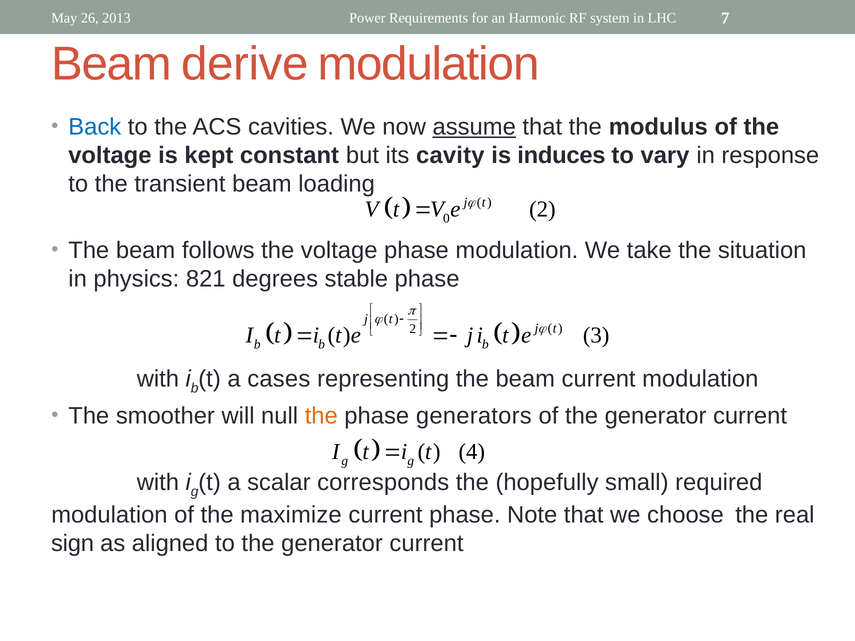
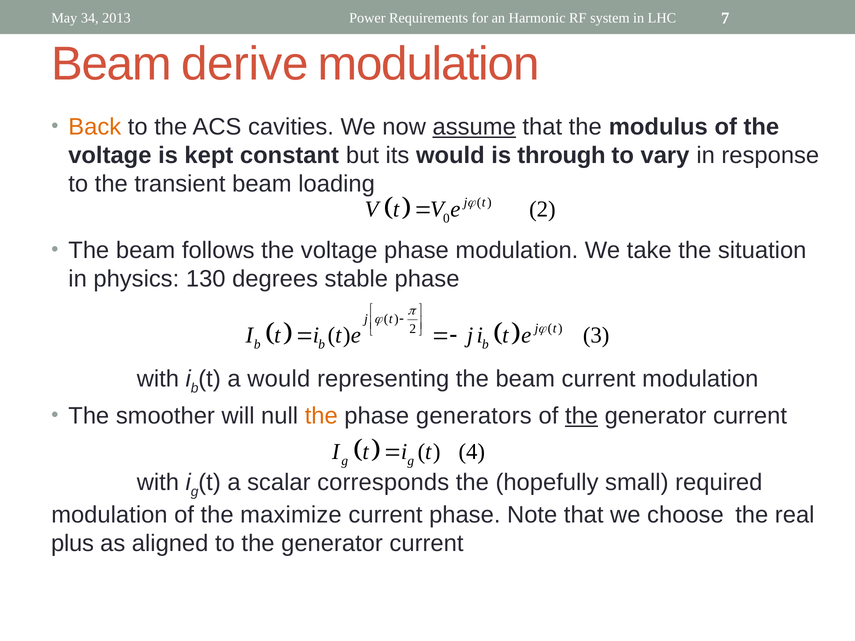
26: 26 -> 34
Back colour: blue -> orange
its cavity: cavity -> would
induces: induces -> through
821: 821 -> 130
a cases: cases -> would
the at (582, 416) underline: none -> present
sign: sign -> plus
